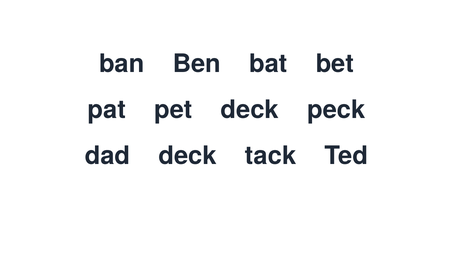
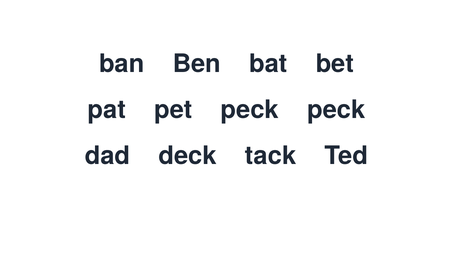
pet deck: deck -> peck
